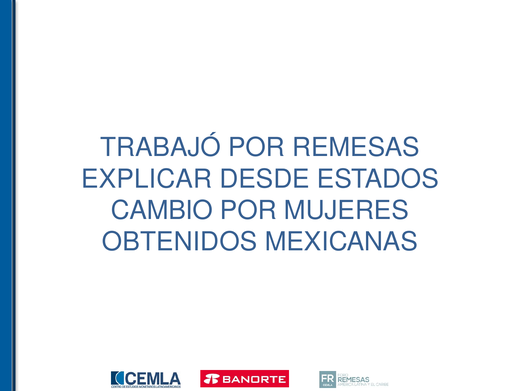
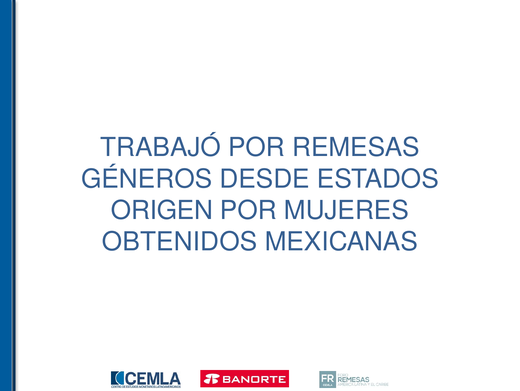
EXPLICAR: EXPLICAR -> GÉNEROS
CAMBIO: CAMBIO -> ORIGEN
